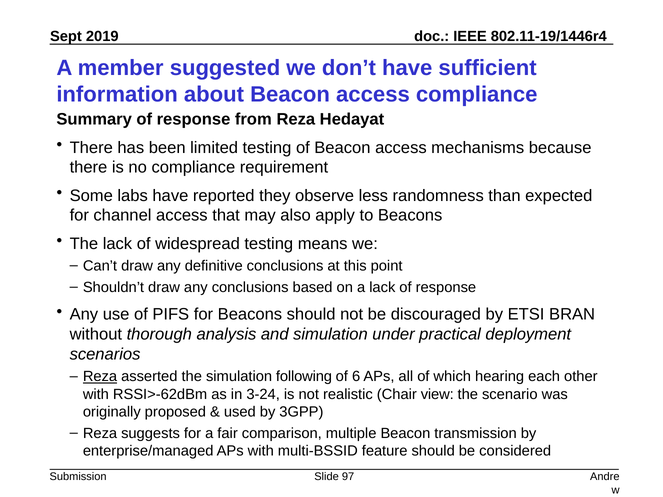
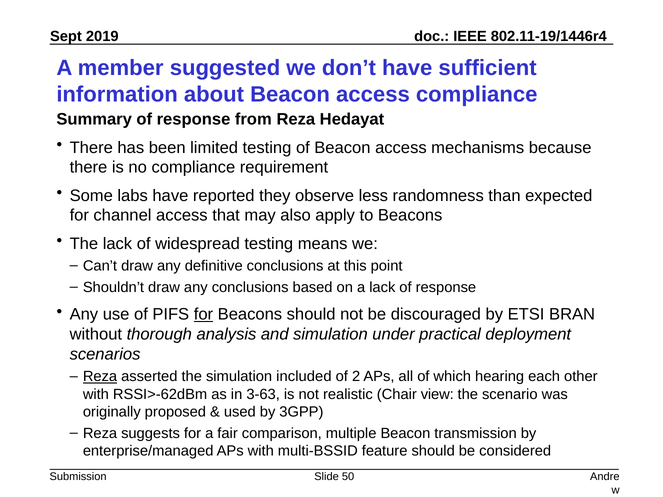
for at (203, 315) underline: none -> present
following: following -> included
6: 6 -> 2
3-24: 3-24 -> 3-63
97: 97 -> 50
